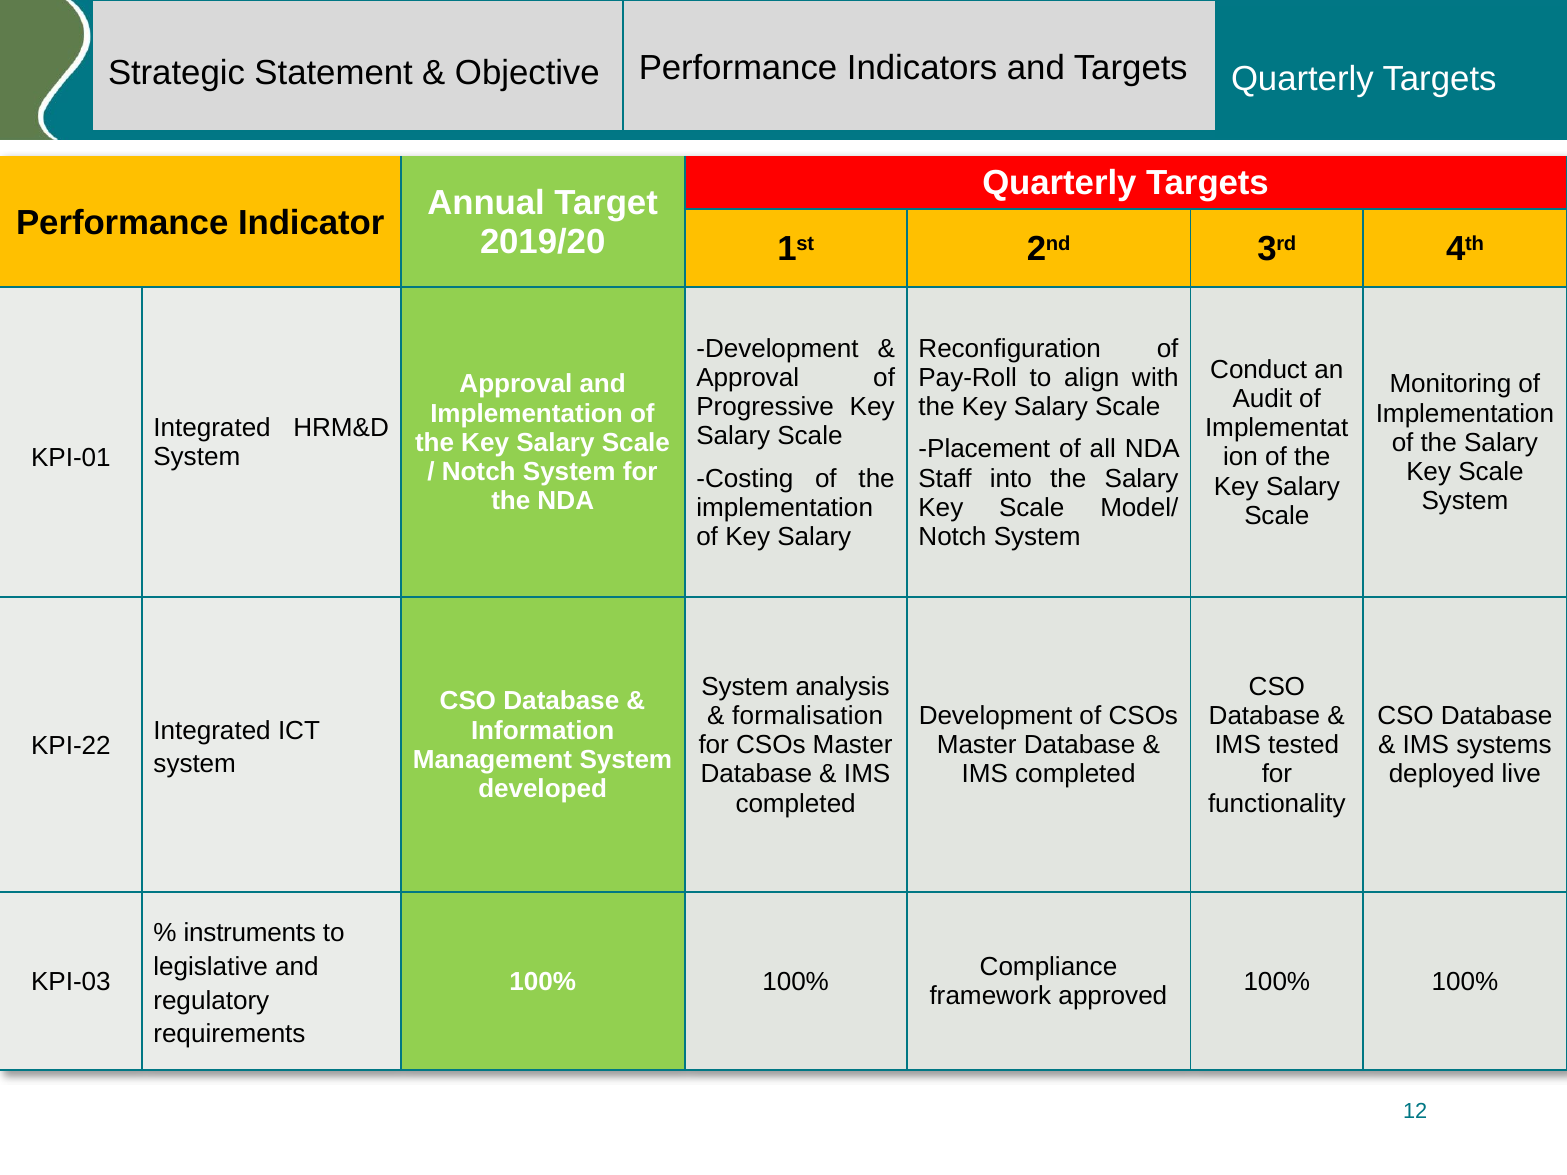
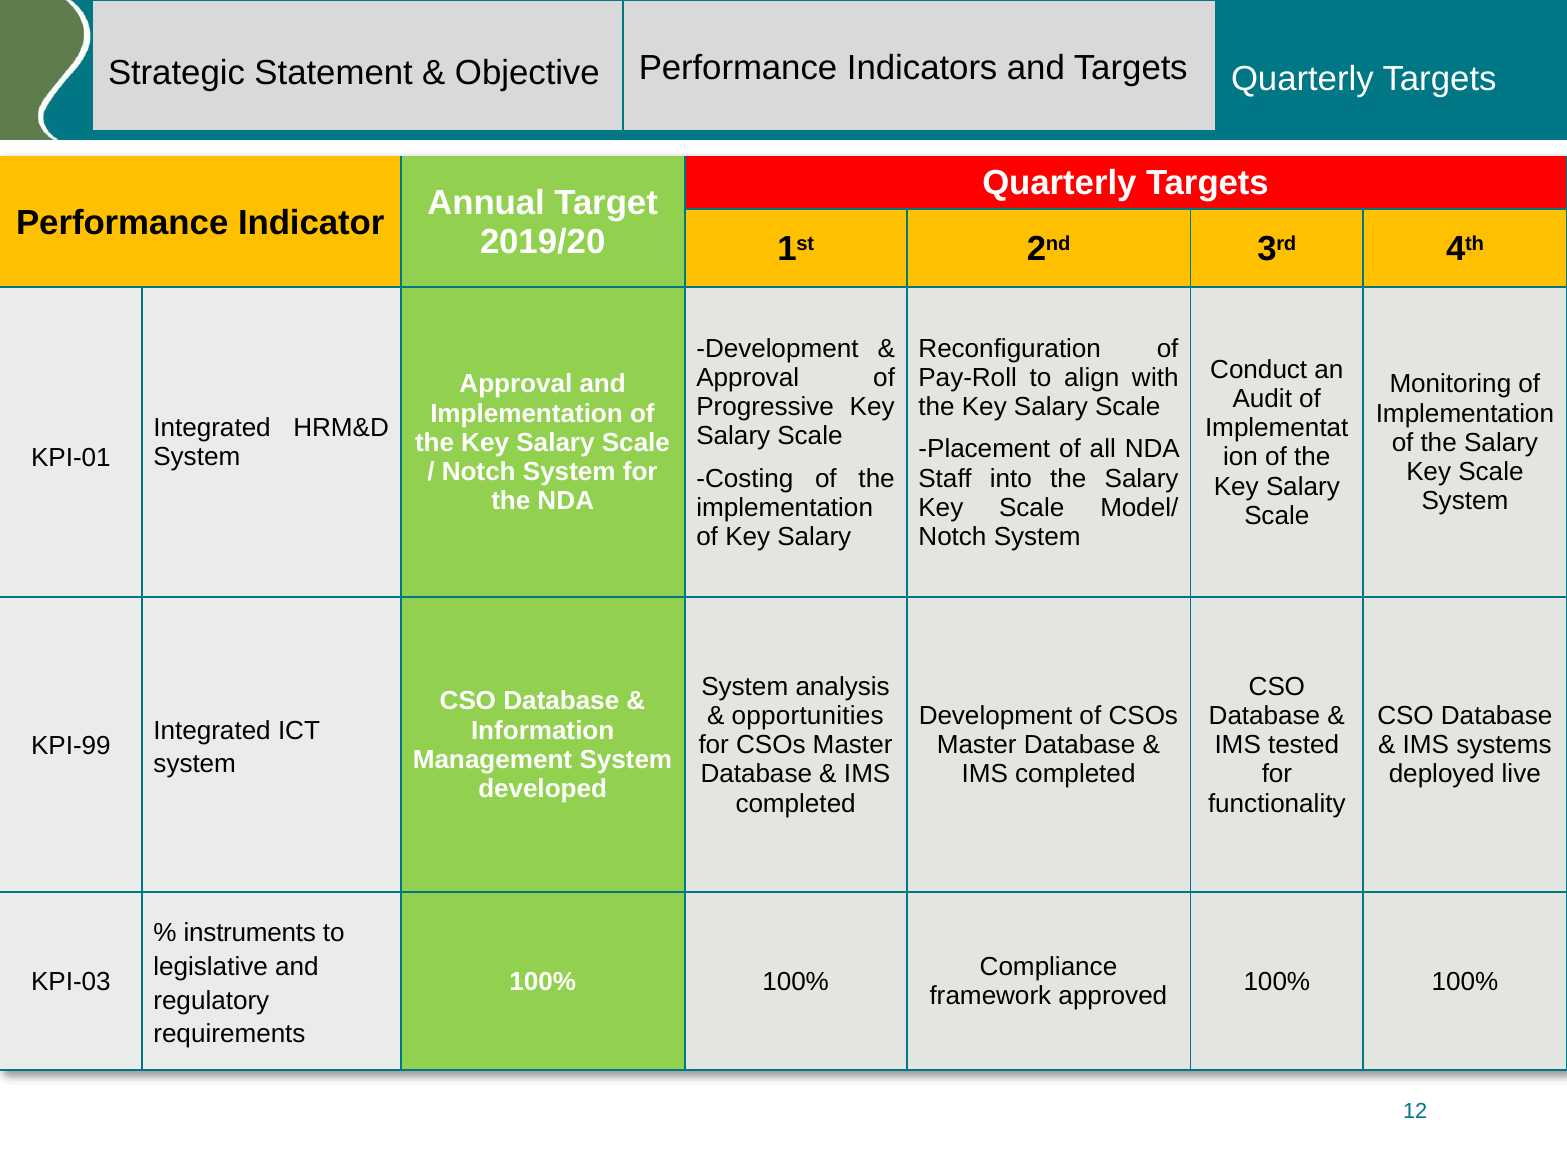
formalisation: formalisation -> opportunities
KPI-22: KPI-22 -> KPI-99
